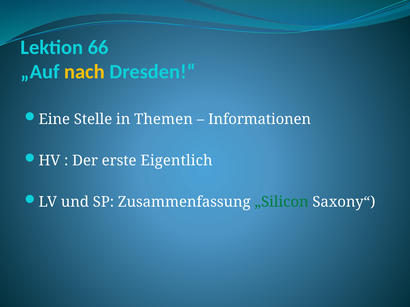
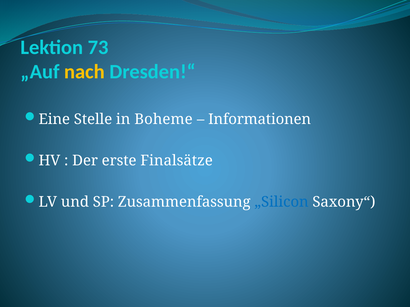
66: 66 -> 73
Themen: Themen -> Boheme
Eigentlich: Eigentlich -> Finalsätze
„Silicon colour: green -> blue
